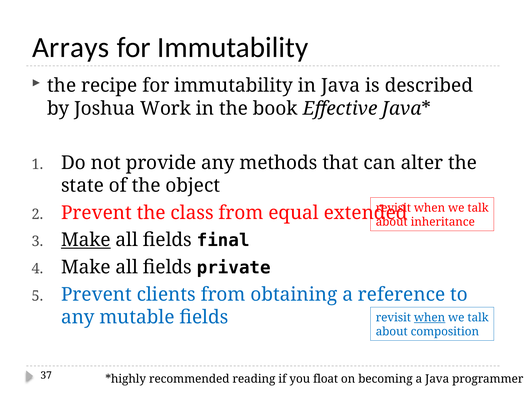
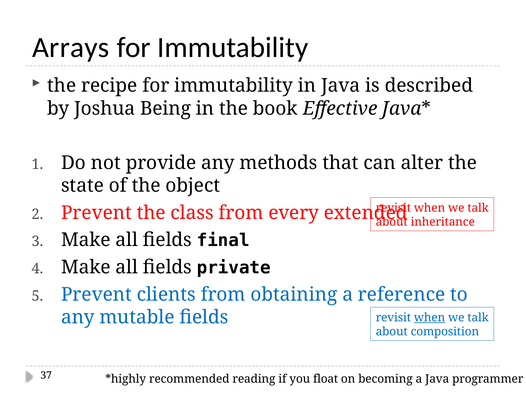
Work: Work -> Being
equal: equal -> every
Make at (86, 240) underline: present -> none
